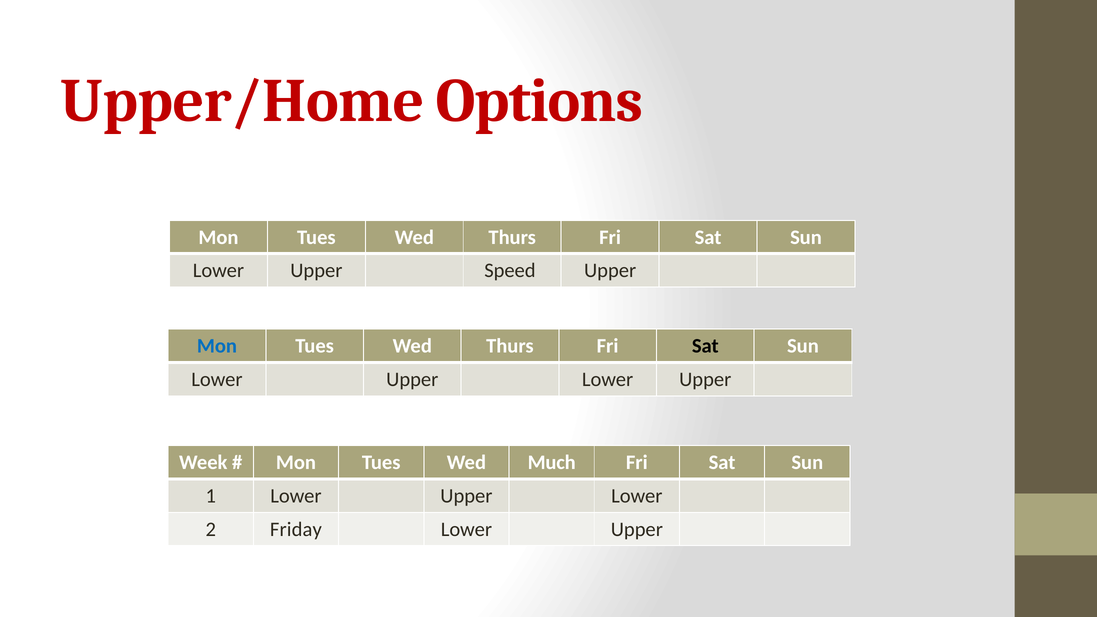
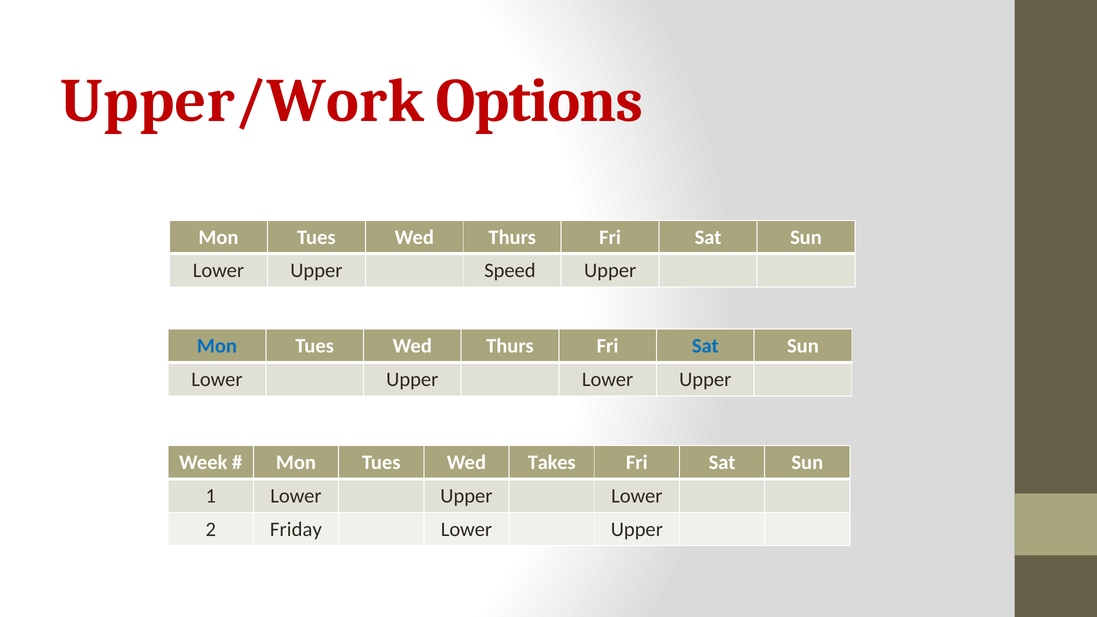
Upper/Home: Upper/Home -> Upper/Work
Sat at (705, 346) colour: black -> blue
Much: Much -> Takes
